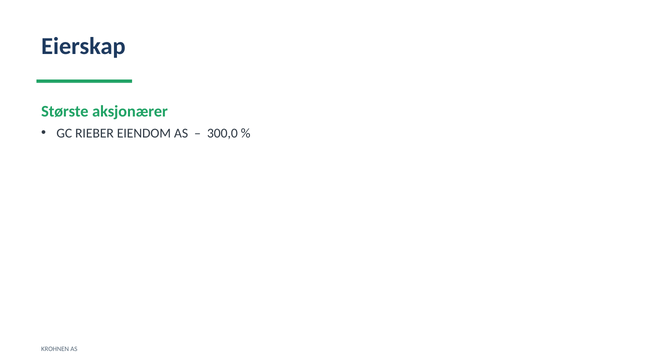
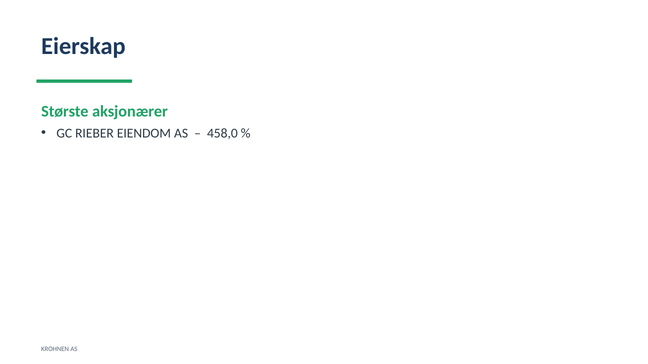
300,0: 300,0 -> 458,0
